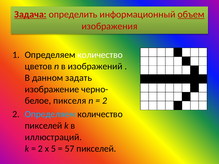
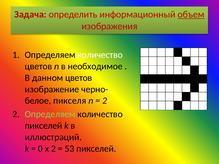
Задача underline: present -> none
изображений: изображений -> необходимое
данном задать: задать -> цветов
Определяем at (50, 114) colour: light blue -> light green
2 at (40, 149): 2 -> 0
х 5: 5 -> 2
57: 57 -> 53
